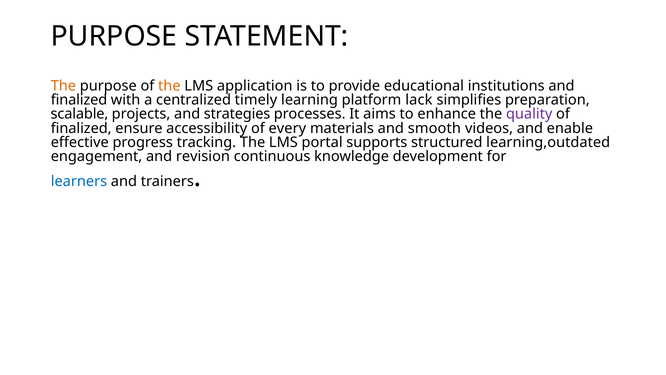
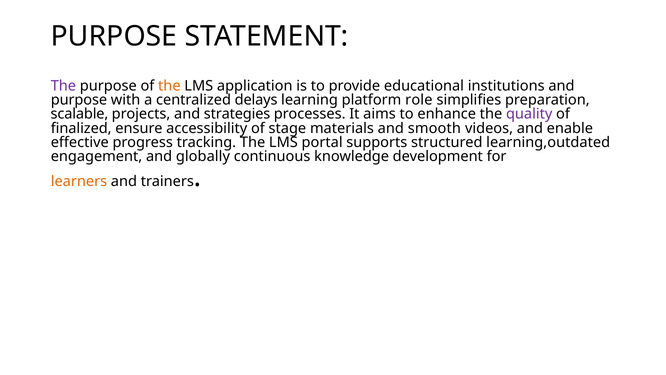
The at (63, 86) colour: orange -> purple
finalized at (79, 100): finalized -> purpose
timely: timely -> delays
lack: lack -> role
every: every -> stage
revision: revision -> globally
learners colour: blue -> orange
